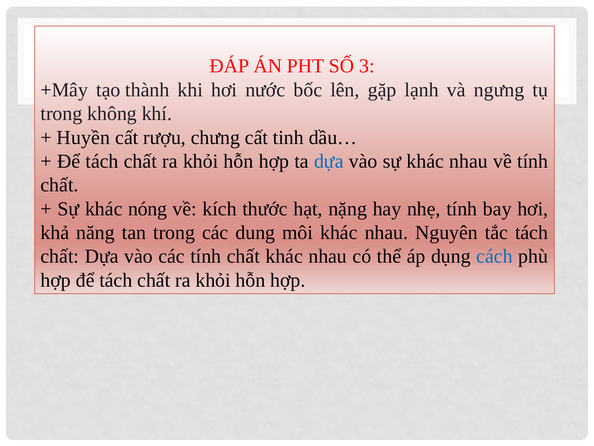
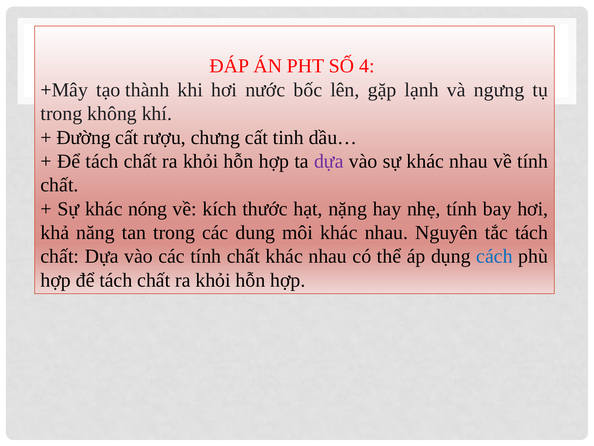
3: 3 -> 4
Huyền: Huyền -> Đường
dựa at (329, 161) colour: blue -> purple
